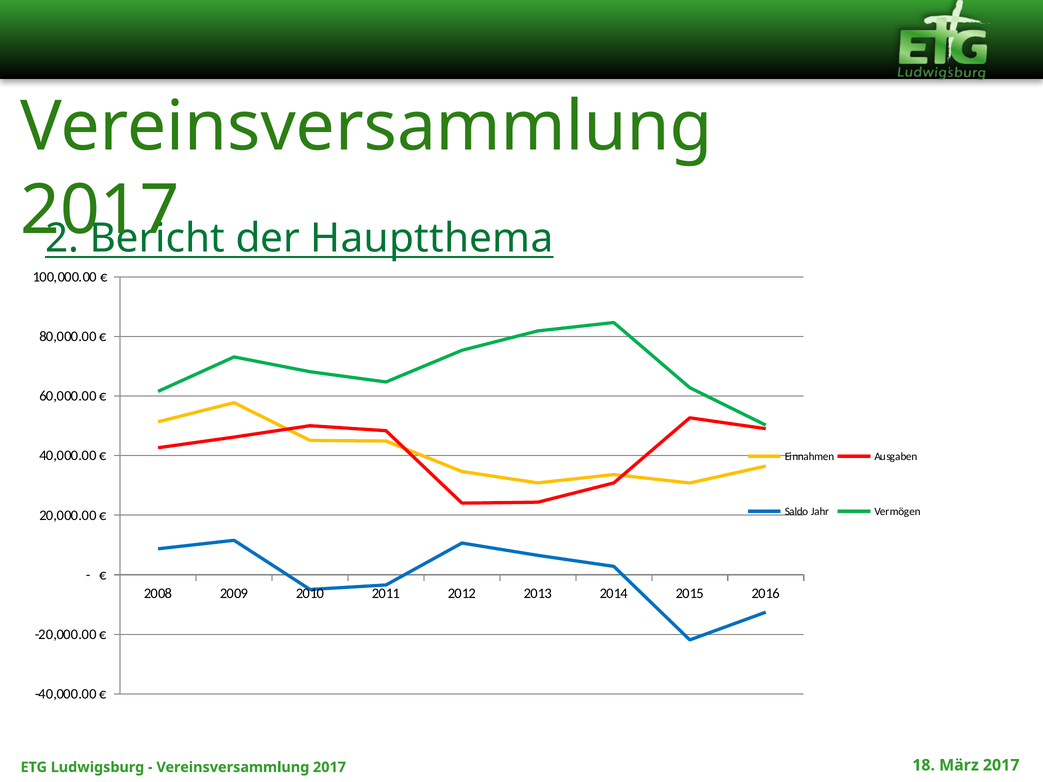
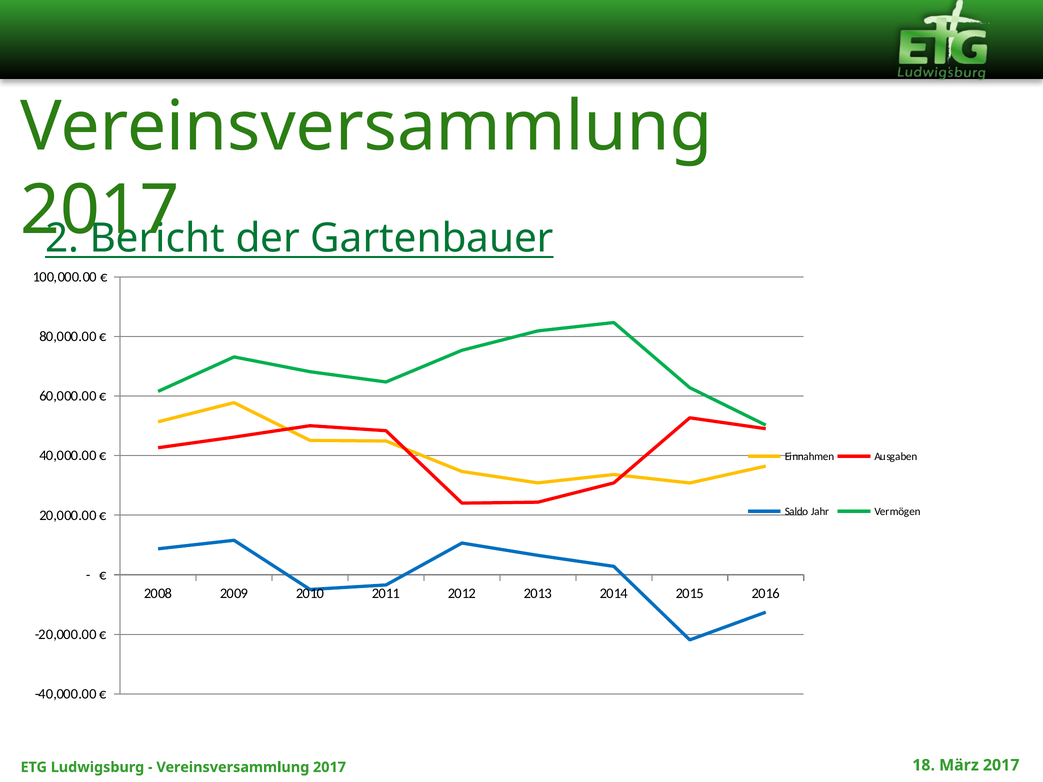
Hauptthema: Hauptthema -> Gartenbauer
